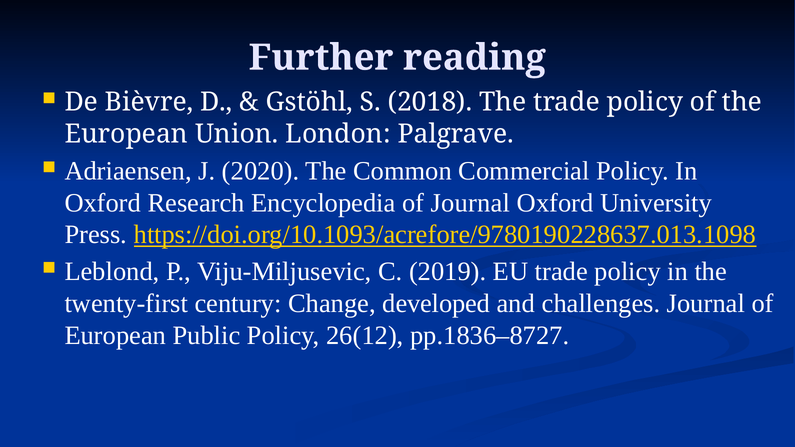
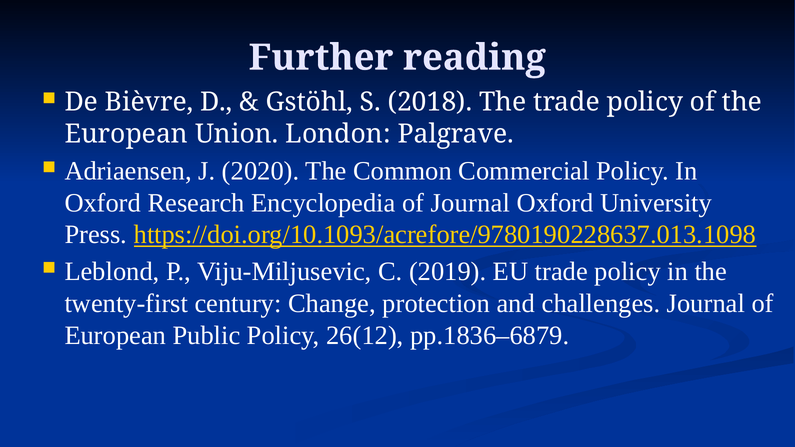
developed: developed -> protection
pp.1836–8727: pp.1836–8727 -> pp.1836–6879
